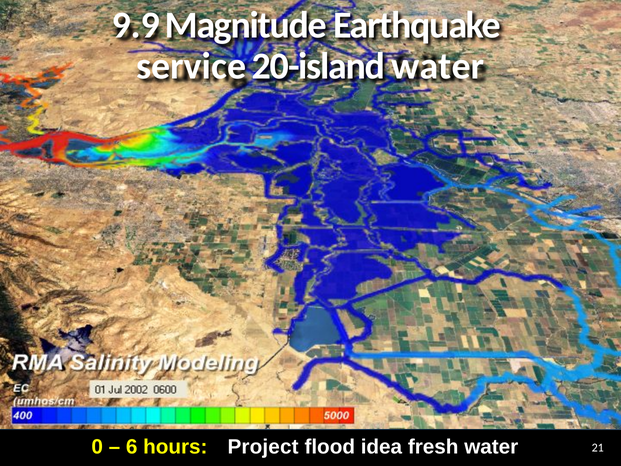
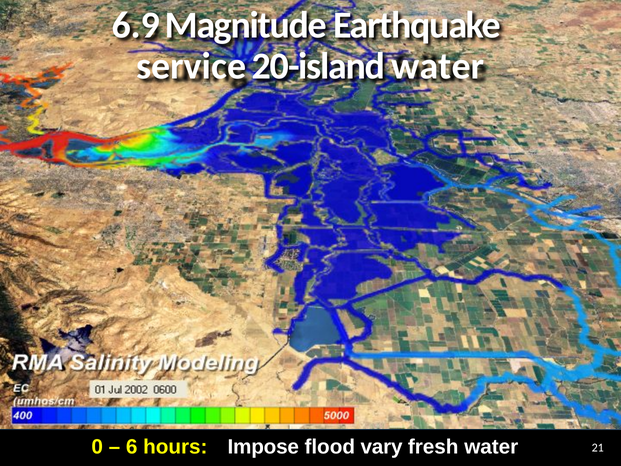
9.9: 9.9 -> 6.9
Project: Project -> Impose
idea: idea -> vary
